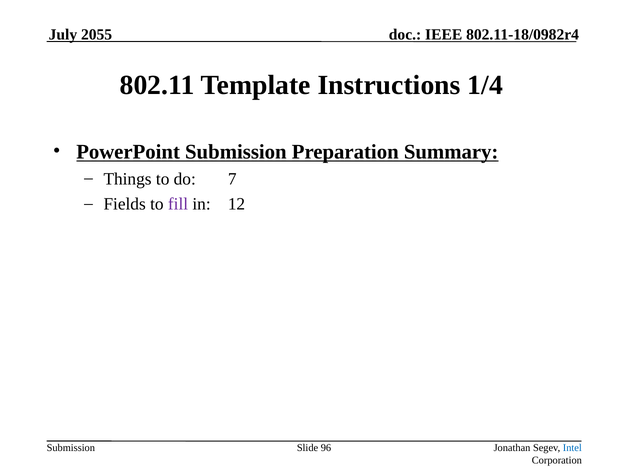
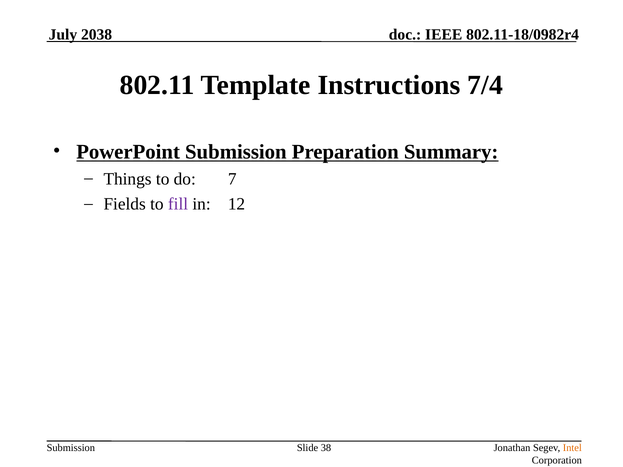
2055: 2055 -> 2038
1/4: 1/4 -> 7/4
96: 96 -> 38
Intel colour: blue -> orange
